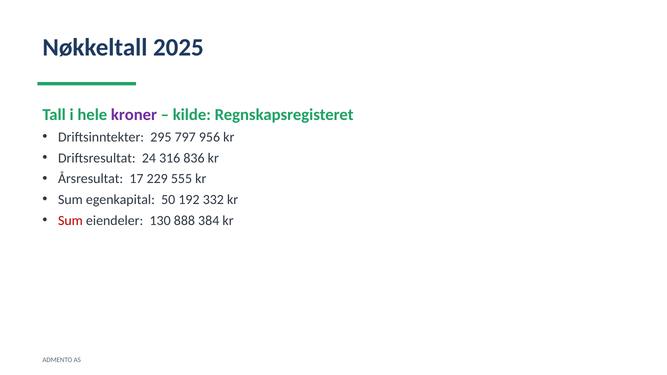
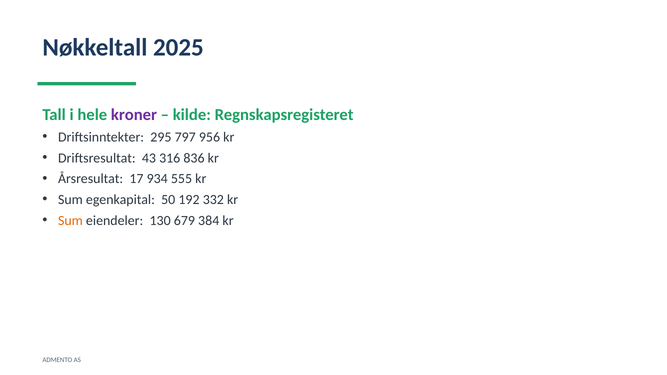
24: 24 -> 43
229: 229 -> 934
Sum at (70, 221) colour: red -> orange
888: 888 -> 679
